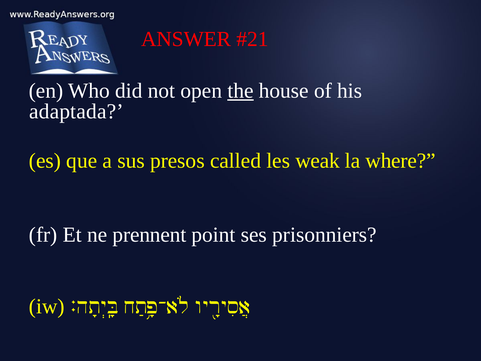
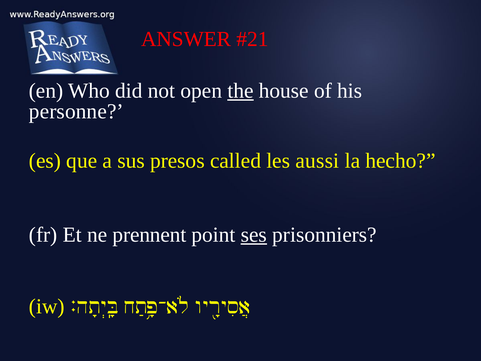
adaptada: adaptada -> personne
weak: weak -> aussi
where: where -> hecho
ses underline: none -> present
